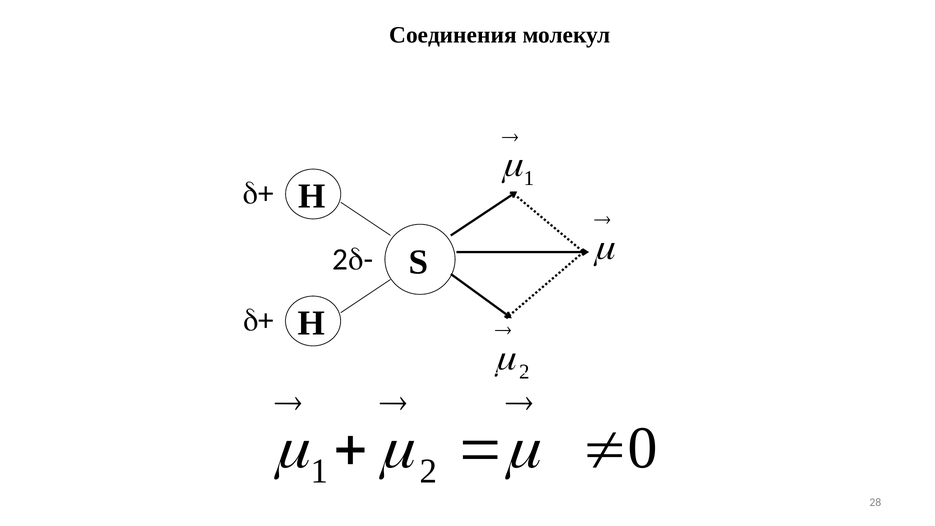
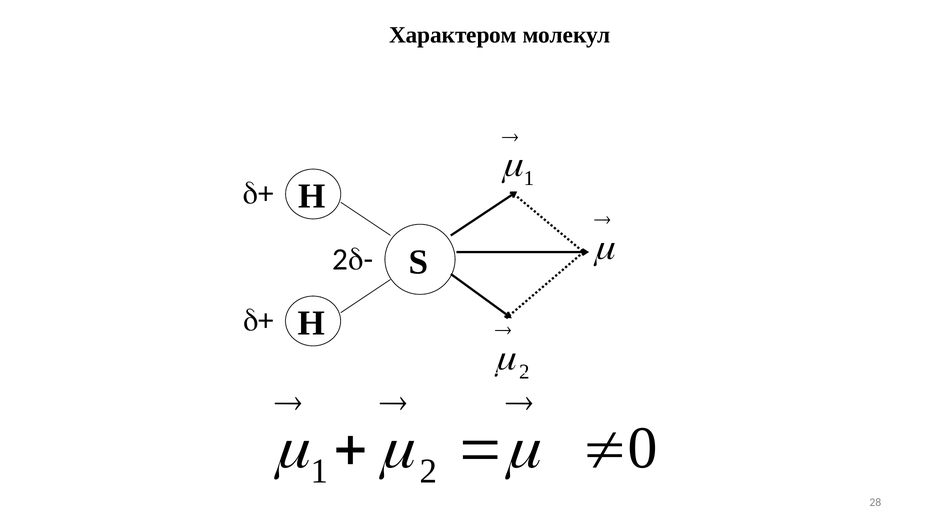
Соединения: Соединения -> Характером
